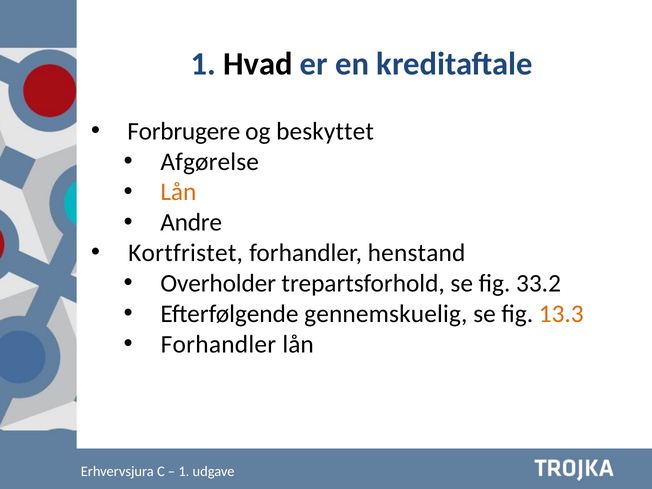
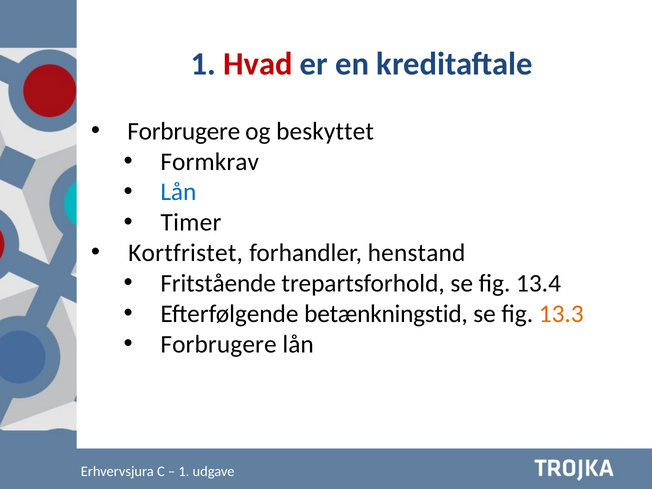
Hvad colour: black -> red
Afgørelse: Afgørelse -> Formkrav
Lån at (178, 192) colour: orange -> blue
Andre: Andre -> Timer
Overholder: Overholder -> Fritstående
33.2: 33.2 -> 13.4
gennemskuelig: gennemskuelig -> betænkningstid
Forhandler at (218, 344): Forhandler -> Forbrugere
